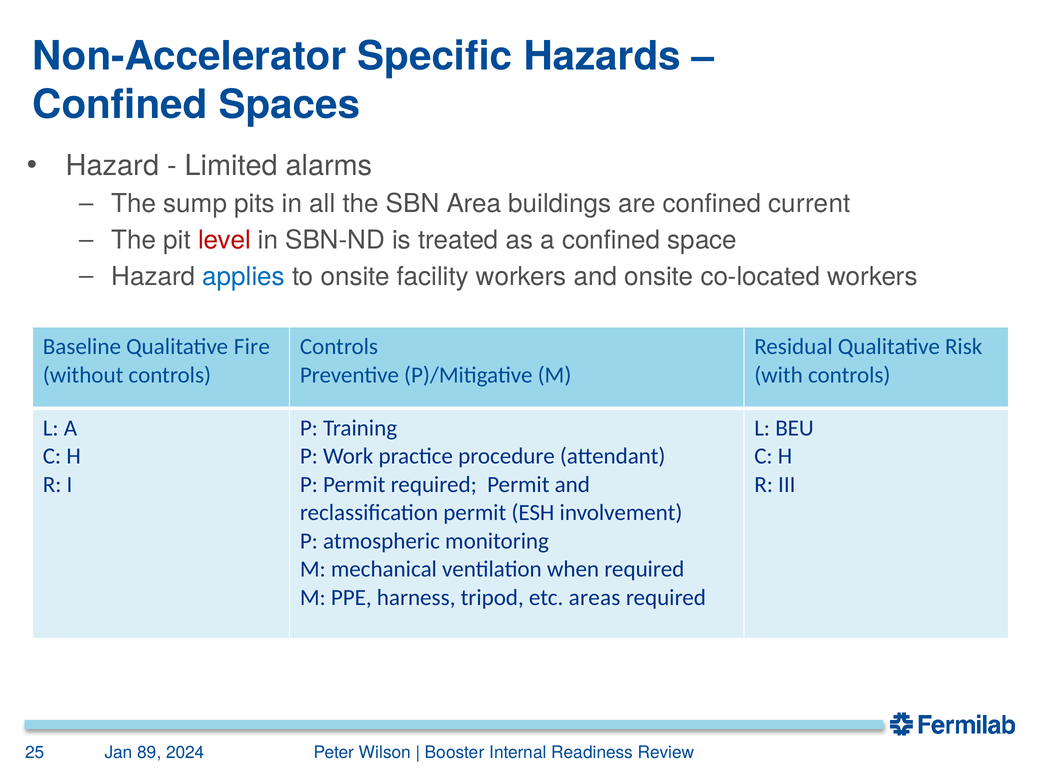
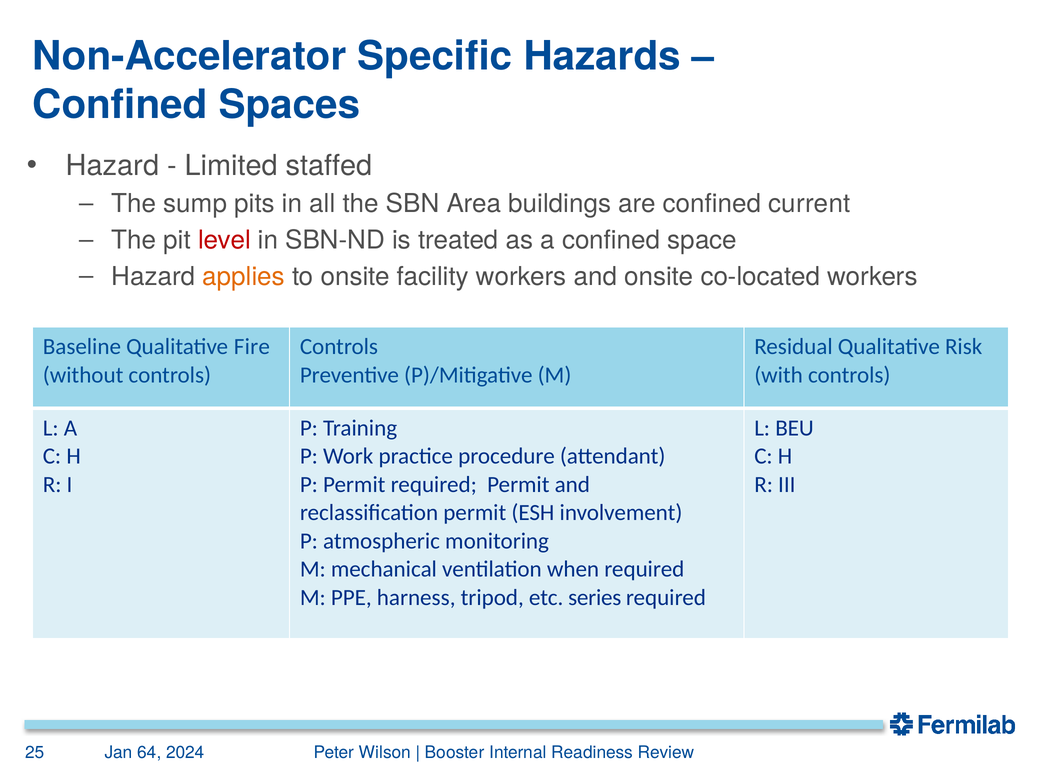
alarms: alarms -> staffed
applies colour: blue -> orange
areas: areas -> series
89: 89 -> 64
